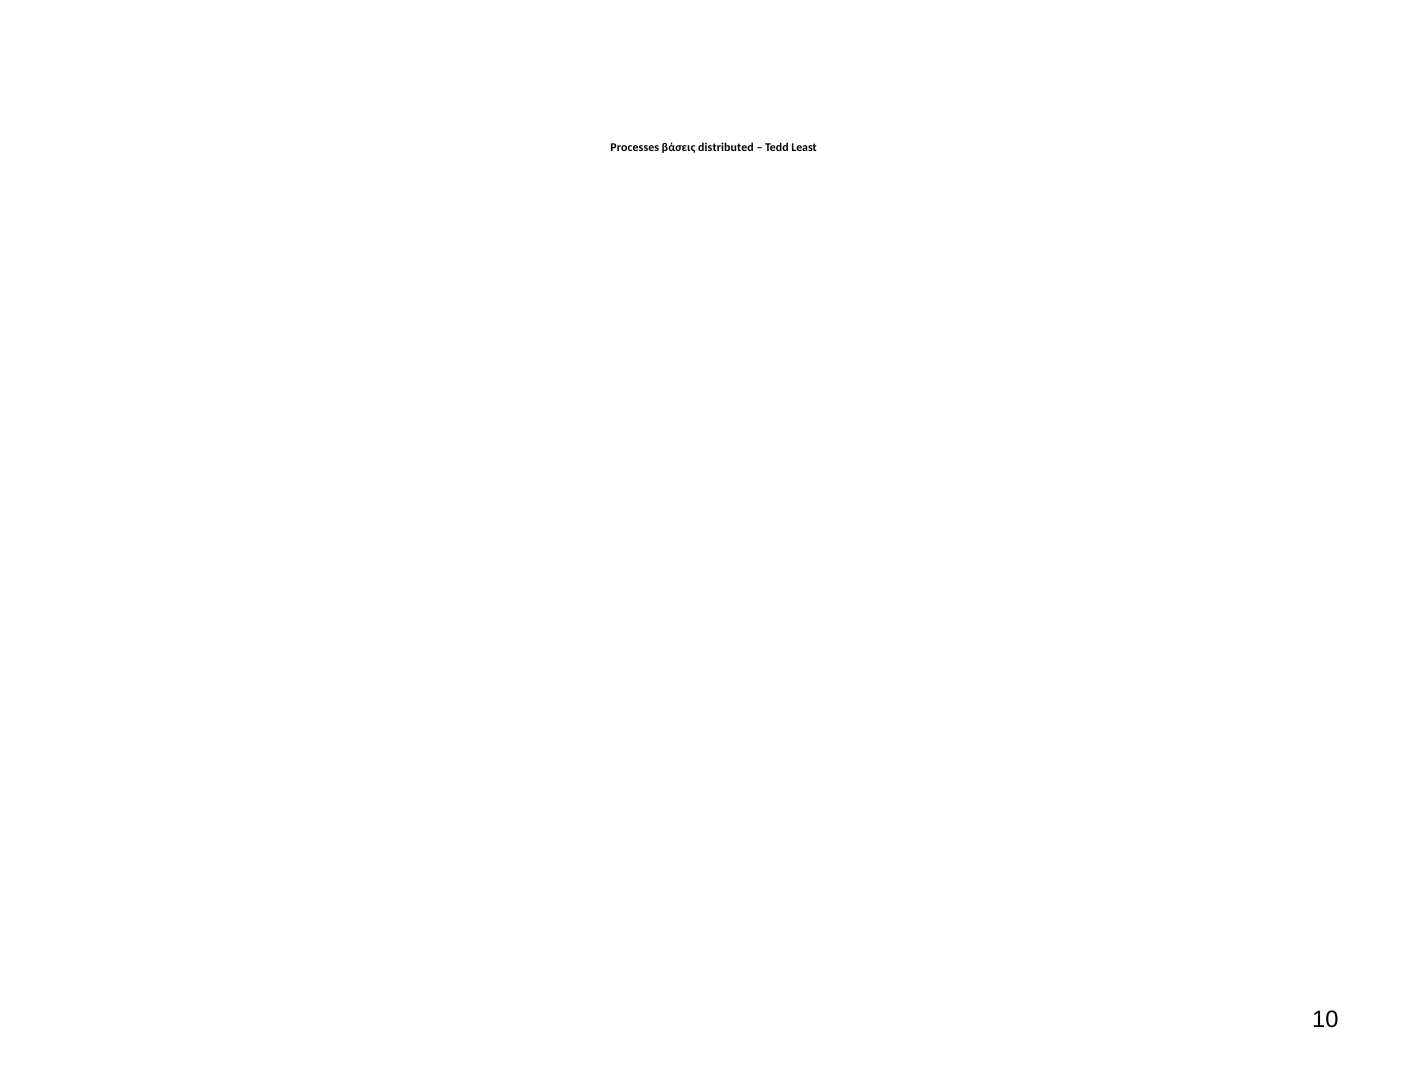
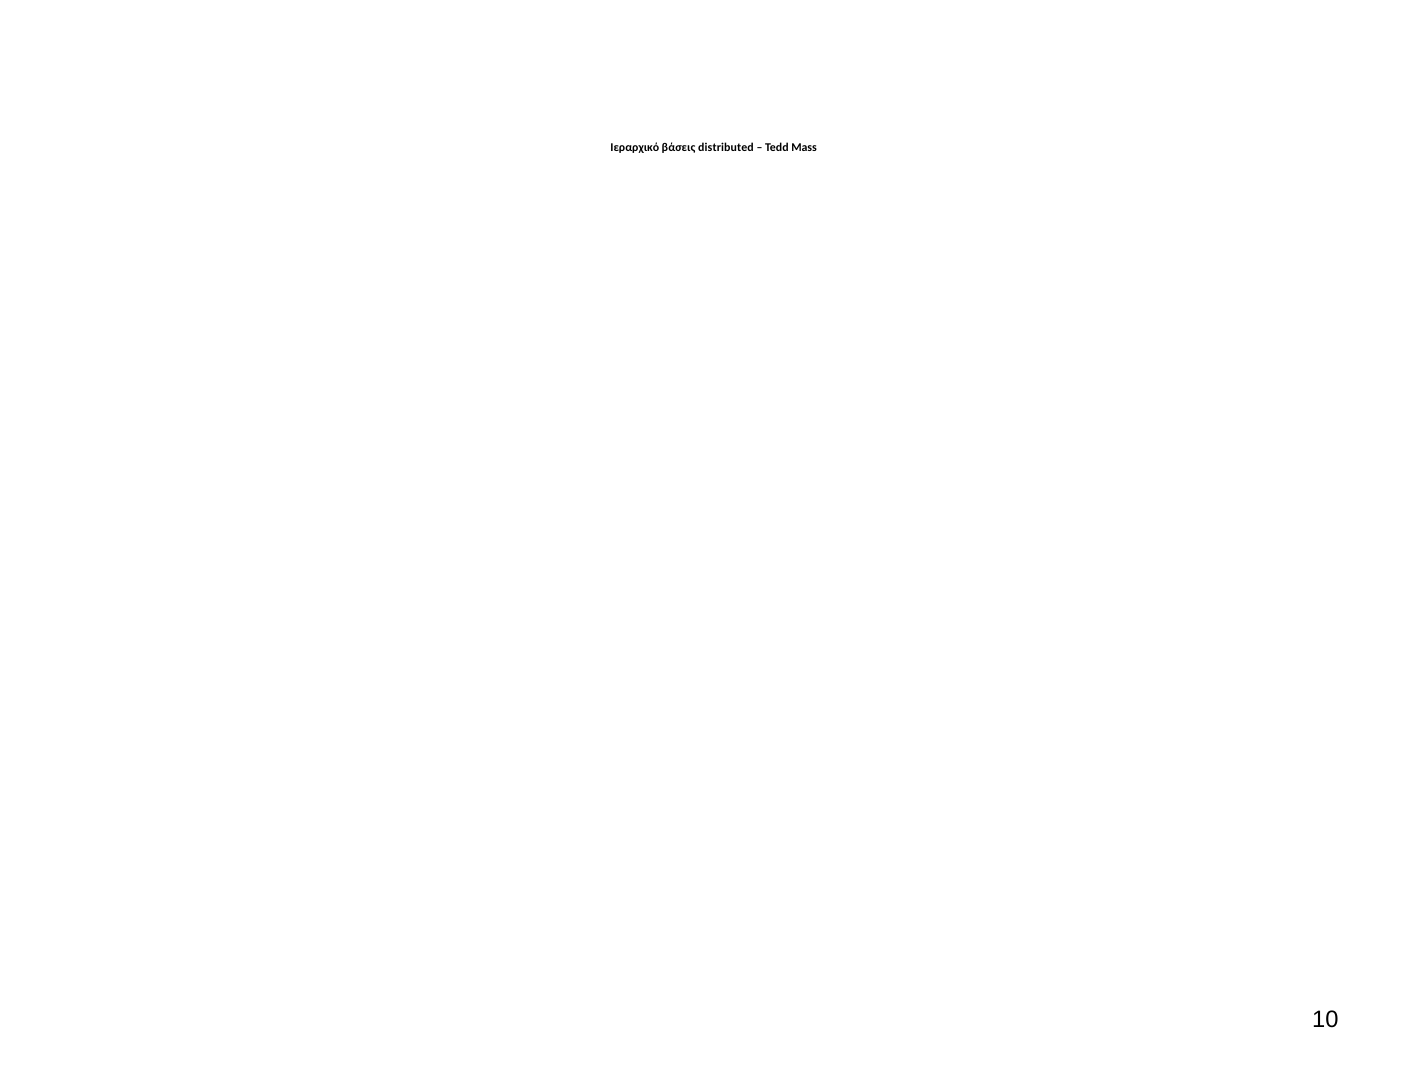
Processes: Processes -> Ιεραρχικό
Least: Least -> Mass
